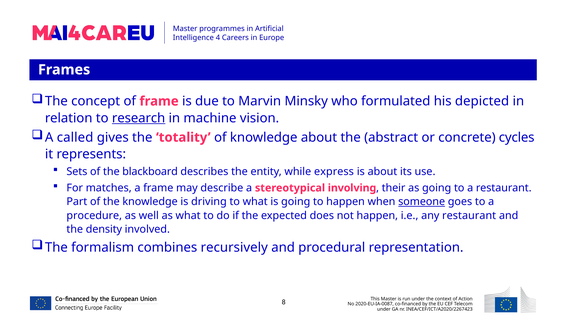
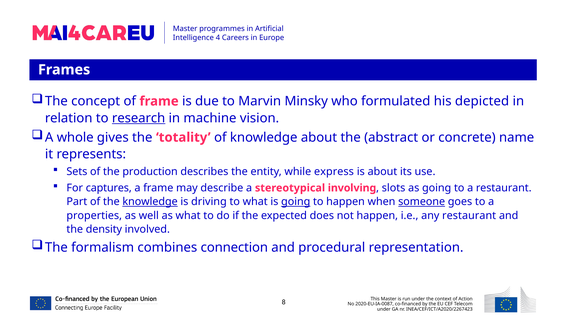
called: called -> whole
cycles: cycles -> name
blackboard: blackboard -> production
matches: matches -> captures
their: their -> slots
knowledge at (150, 201) underline: none -> present
going at (296, 201) underline: none -> present
procedure: procedure -> properties
recursively: recursively -> connection
